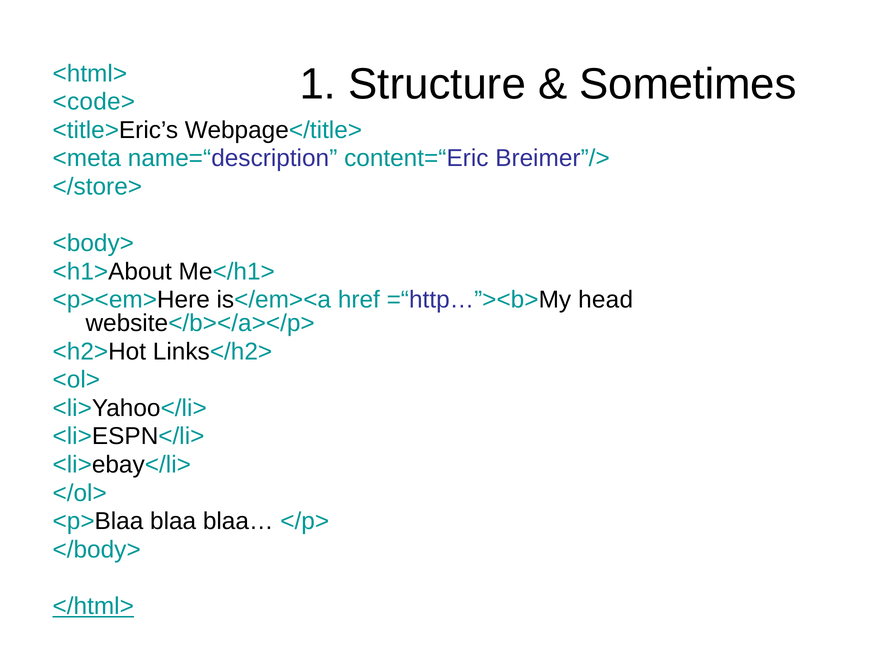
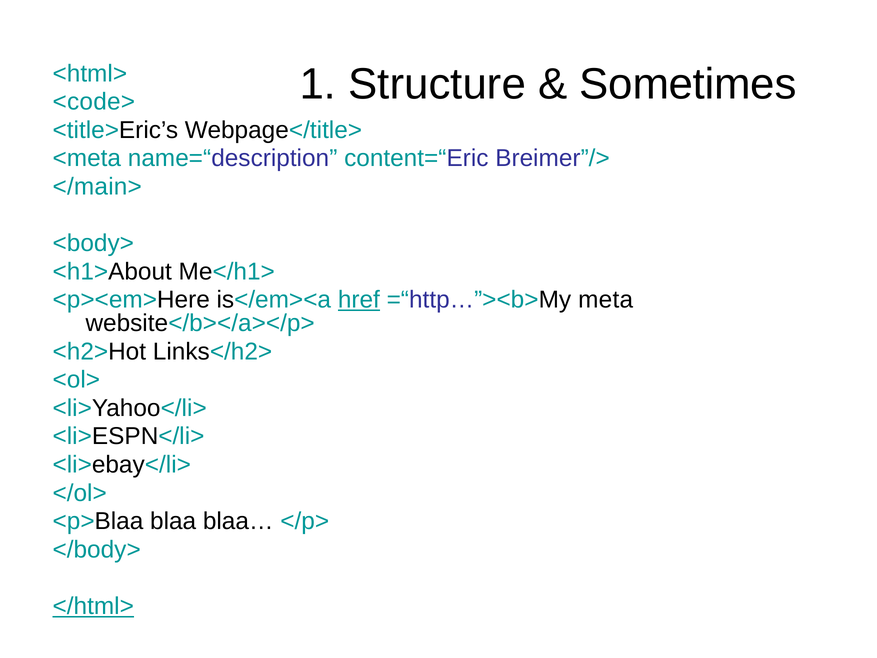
</store>: </store> -> </main>
href underline: none -> present
head: head -> meta
